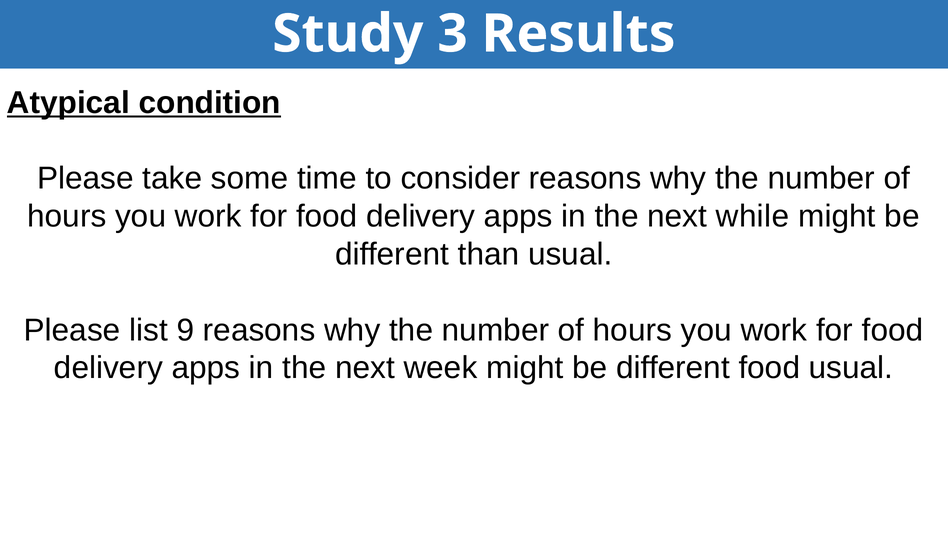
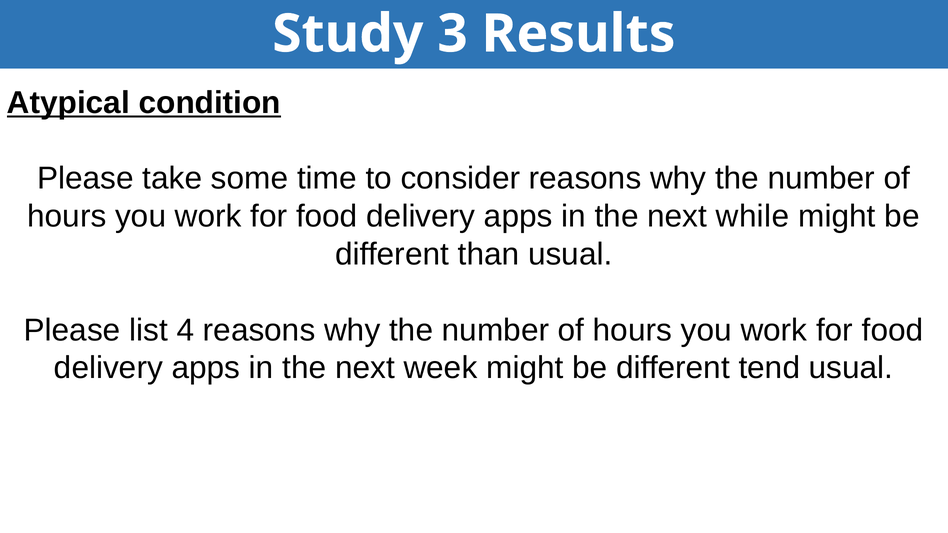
9: 9 -> 4
different food: food -> tend
